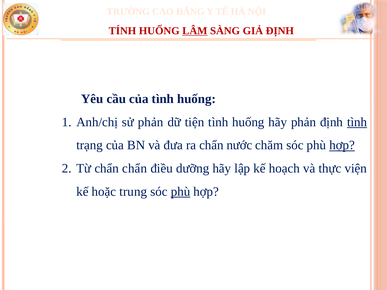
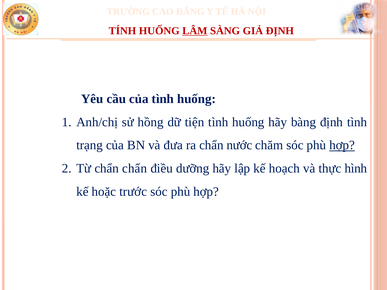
sử phản: phản -> hồng
hãy phản: phản -> bàng
tình at (357, 122) underline: present -> none
viện: viện -> hình
trung: trung -> trước
phù at (181, 192) underline: present -> none
